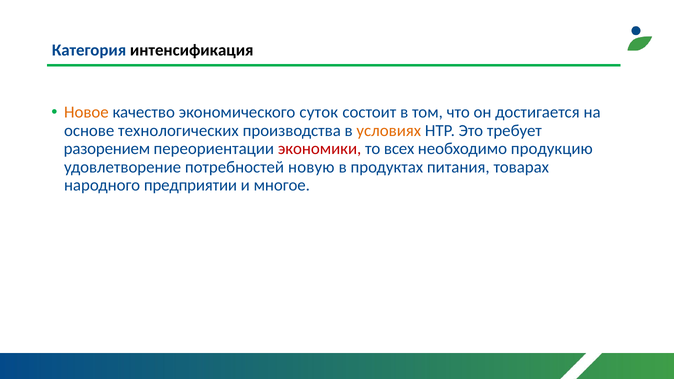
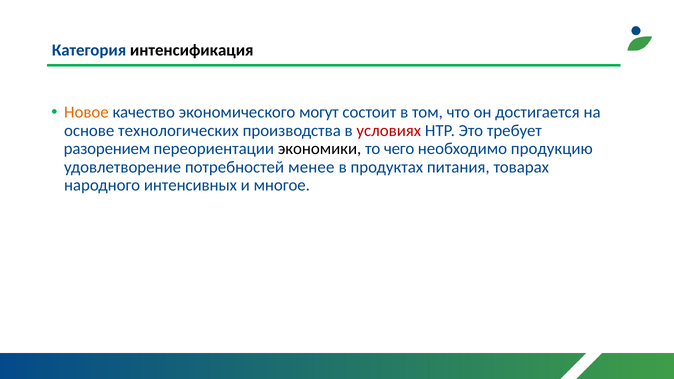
суток: суток -> могут
условиях colour: orange -> red
экономики colour: red -> black
всех: всех -> чего
новую: новую -> менее
предприятии: предприятии -> интенсивных
